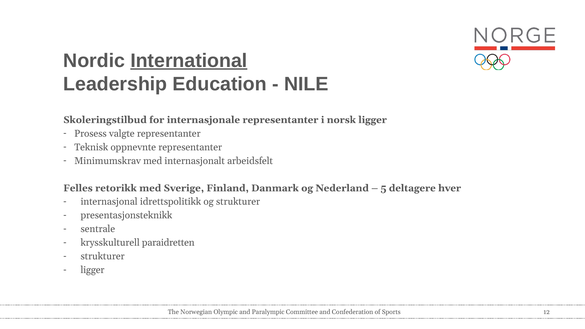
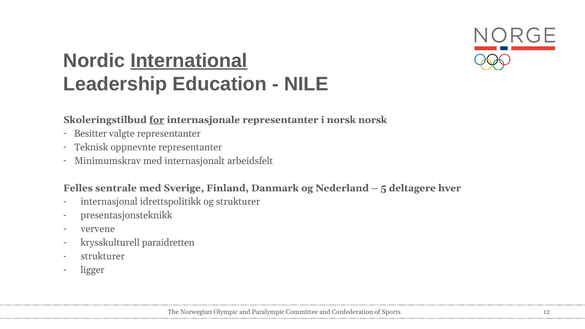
for underline: none -> present
norsk ligger: ligger -> norsk
Prosess: Prosess -> Besitter
retorikk: retorikk -> sentrale
sentrale: sentrale -> vervene
